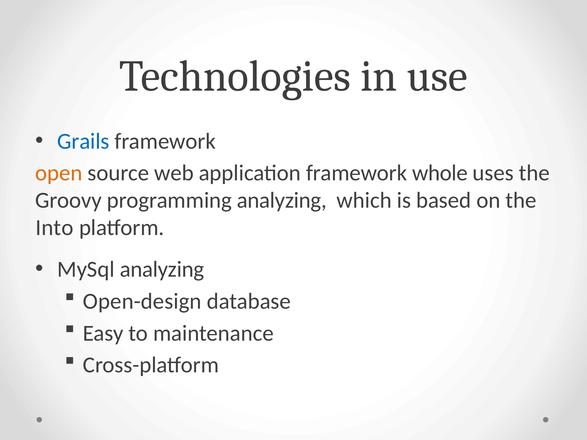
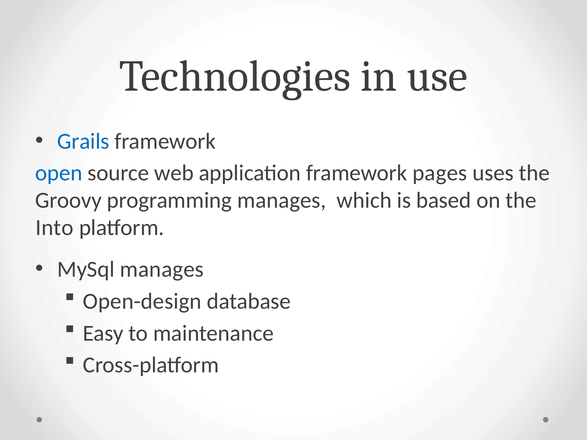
open colour: orange -> blue
whole: whole -> pages
programming analyzing: analyzing -> manages
MySql analyzing: analyzing -> manages
